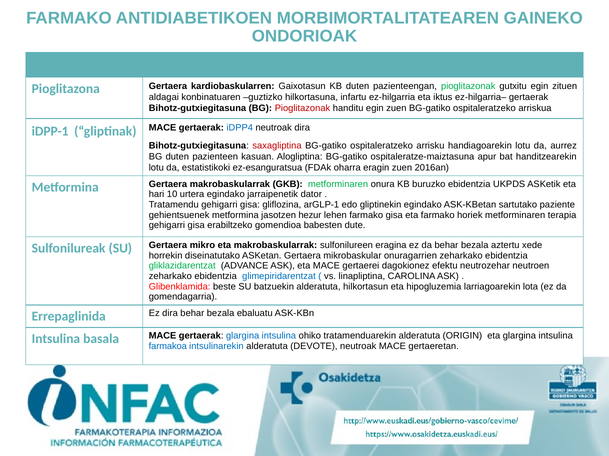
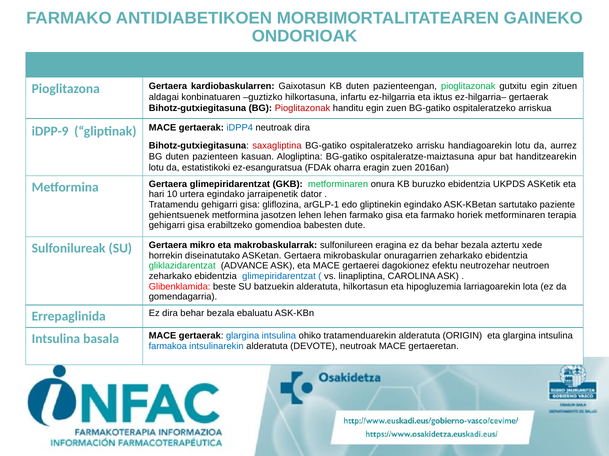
iDPP-1: iDPP-1 -> iDPP-9
Gertaera makrobaskularrak: makrobaskularrak -> glimepiridarentzat
jasotzen hezur: hezur -> lehen
